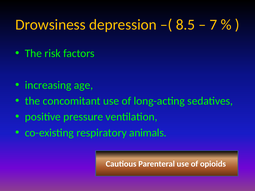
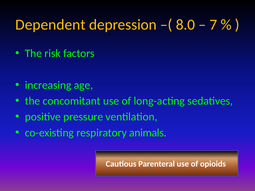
Drowsiness: Drowsiness -> Dependent
8.5: 8.5 -> 8.0
